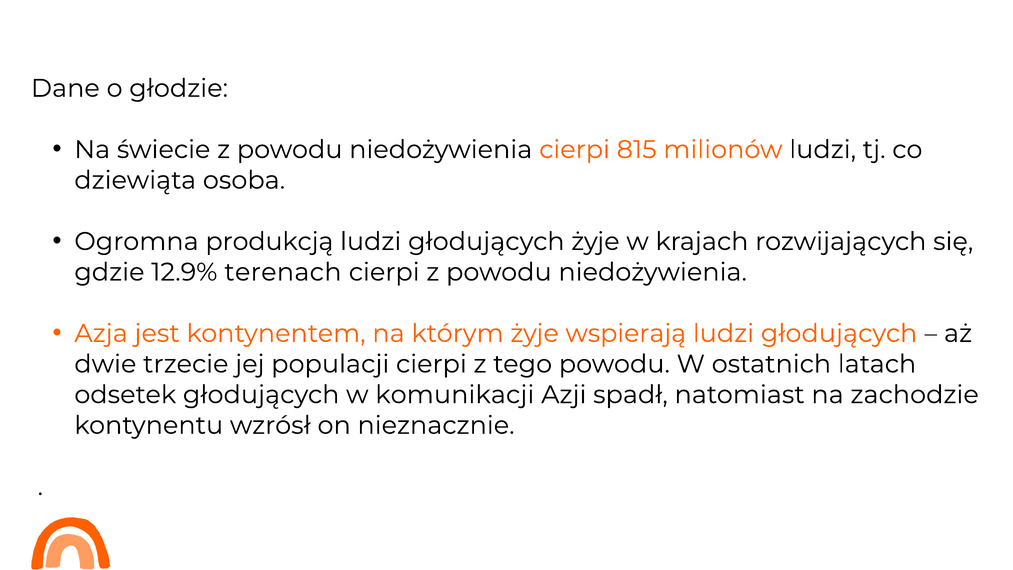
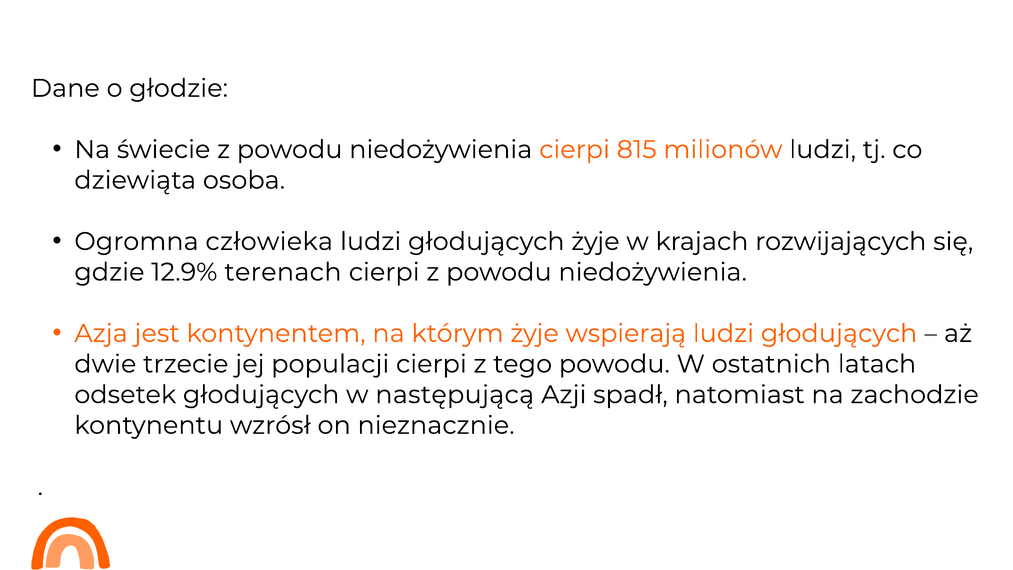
produkcją: produkcją -> człowieka
komunikacji: komunikacji -> następującą
